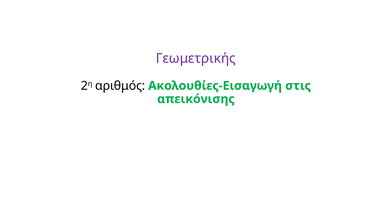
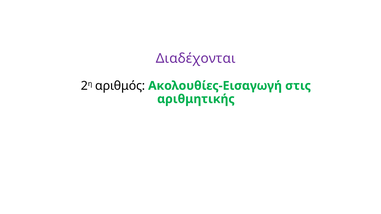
Γεωμετρικής: Γεωμετρικής -> Διαδέχονται
απεικόνισης: απεικόνισης -> αριθμητικής
